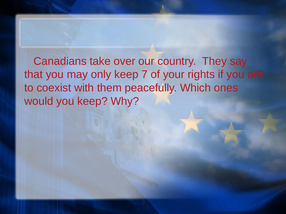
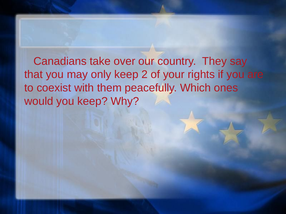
7: 7 -> 2
